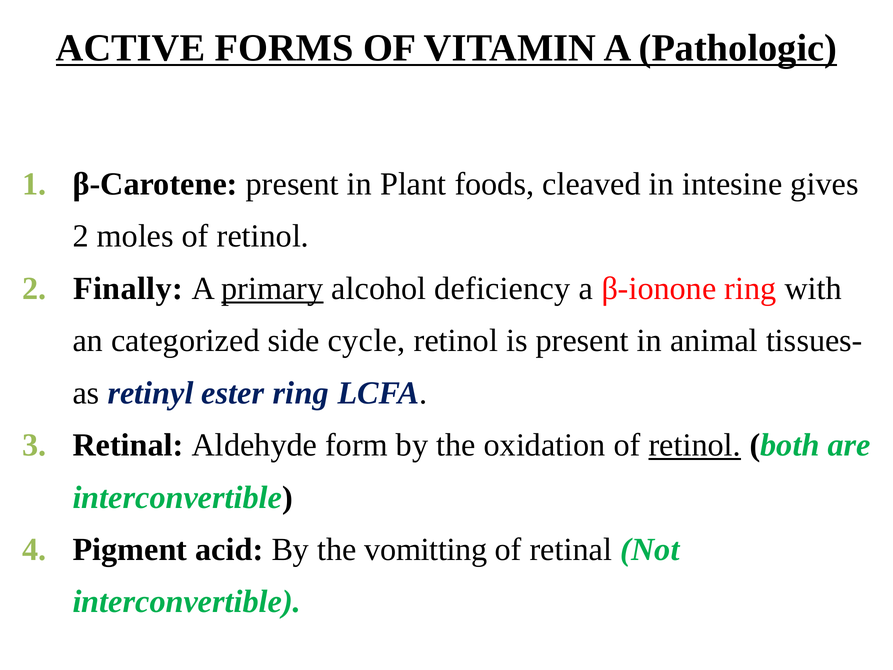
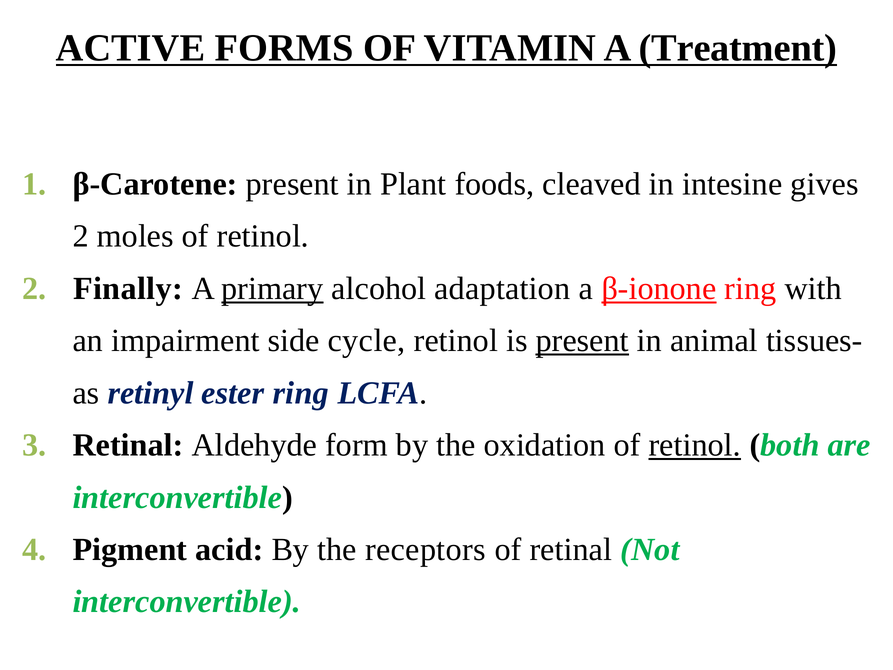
Pathologic: Pathologic -> Treatment
deficiency: deficiency -> adaptation
β-ionone underline: none -> present
categorized: categorized -> impairment
present at (582, 341) underline: none -> present
vomitting: vomitting -> receptors
